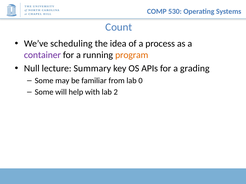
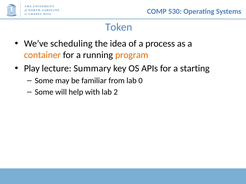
Count: Count -> Token
container colour: purple -> orange
Null: Null -> Play
grading: grading -> starting
